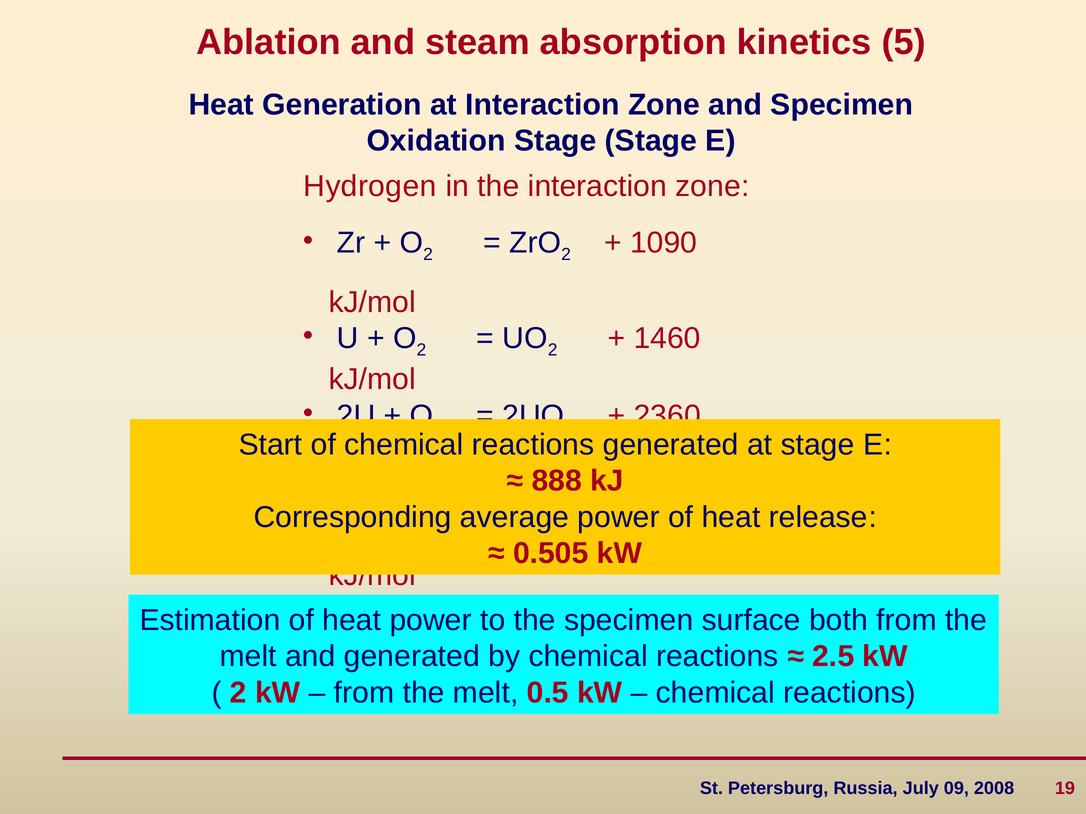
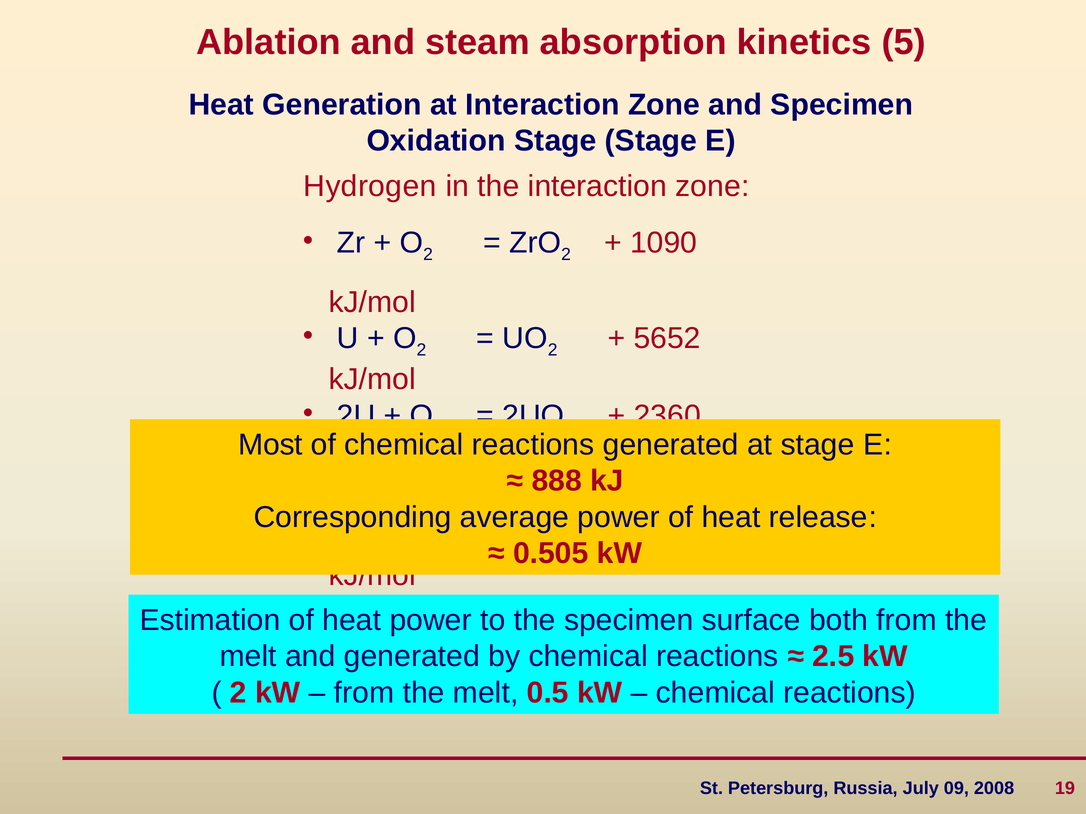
1460: 1460 -> 5652
Start: Start -> Most
